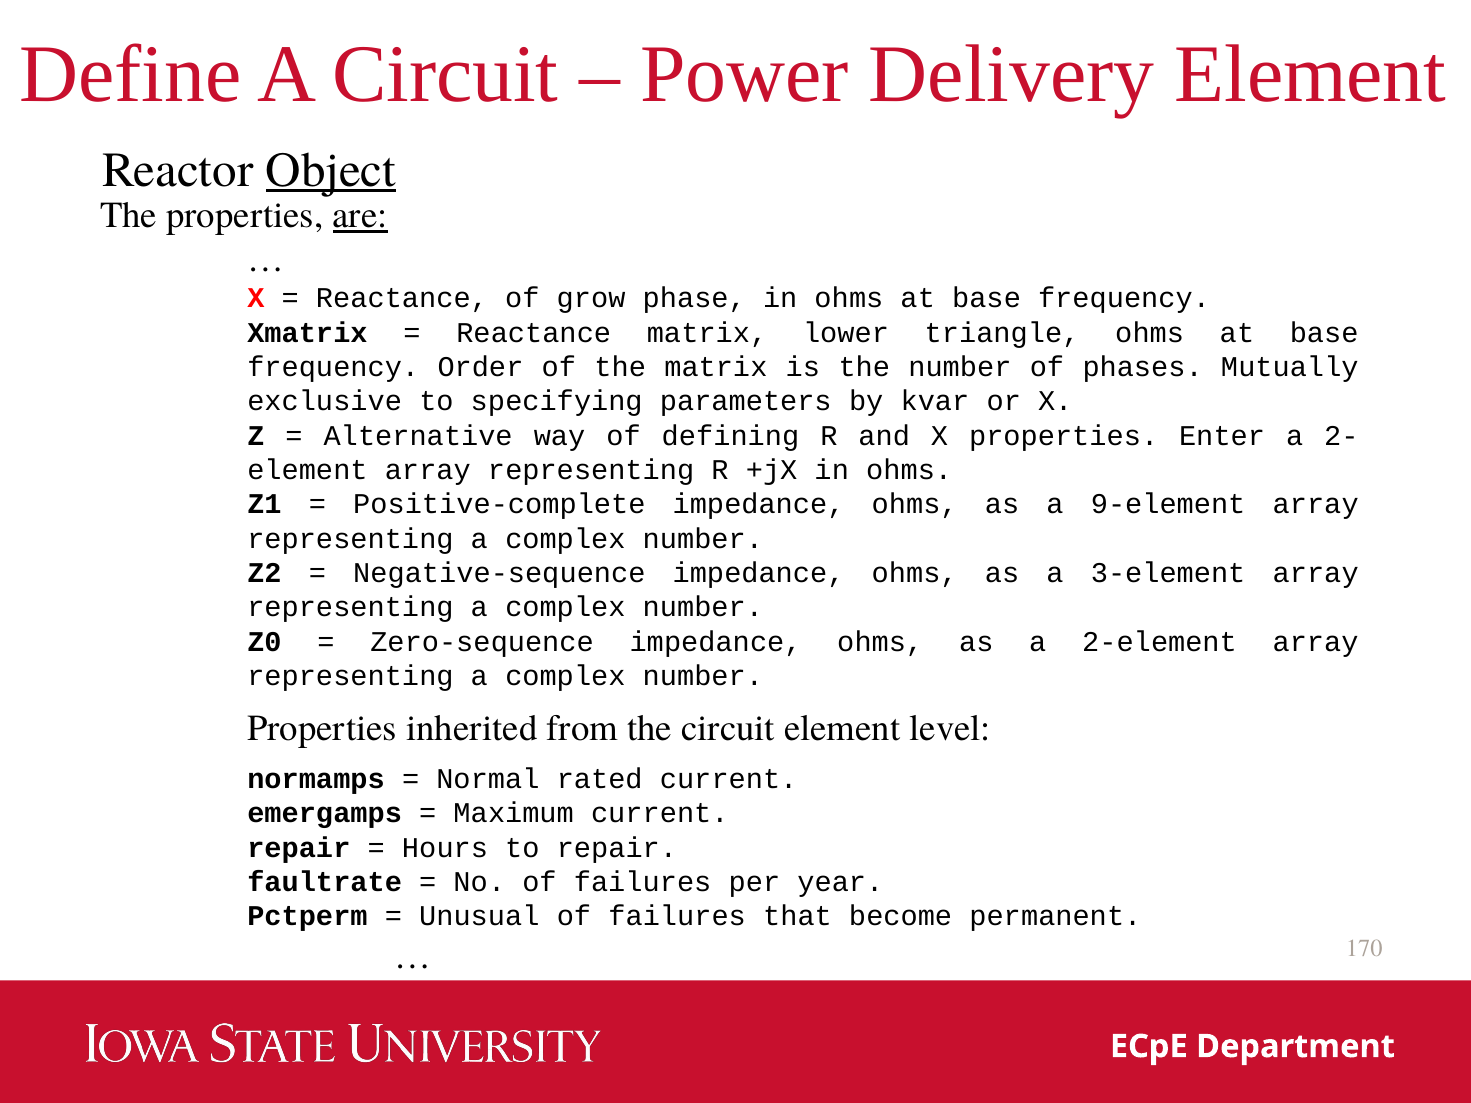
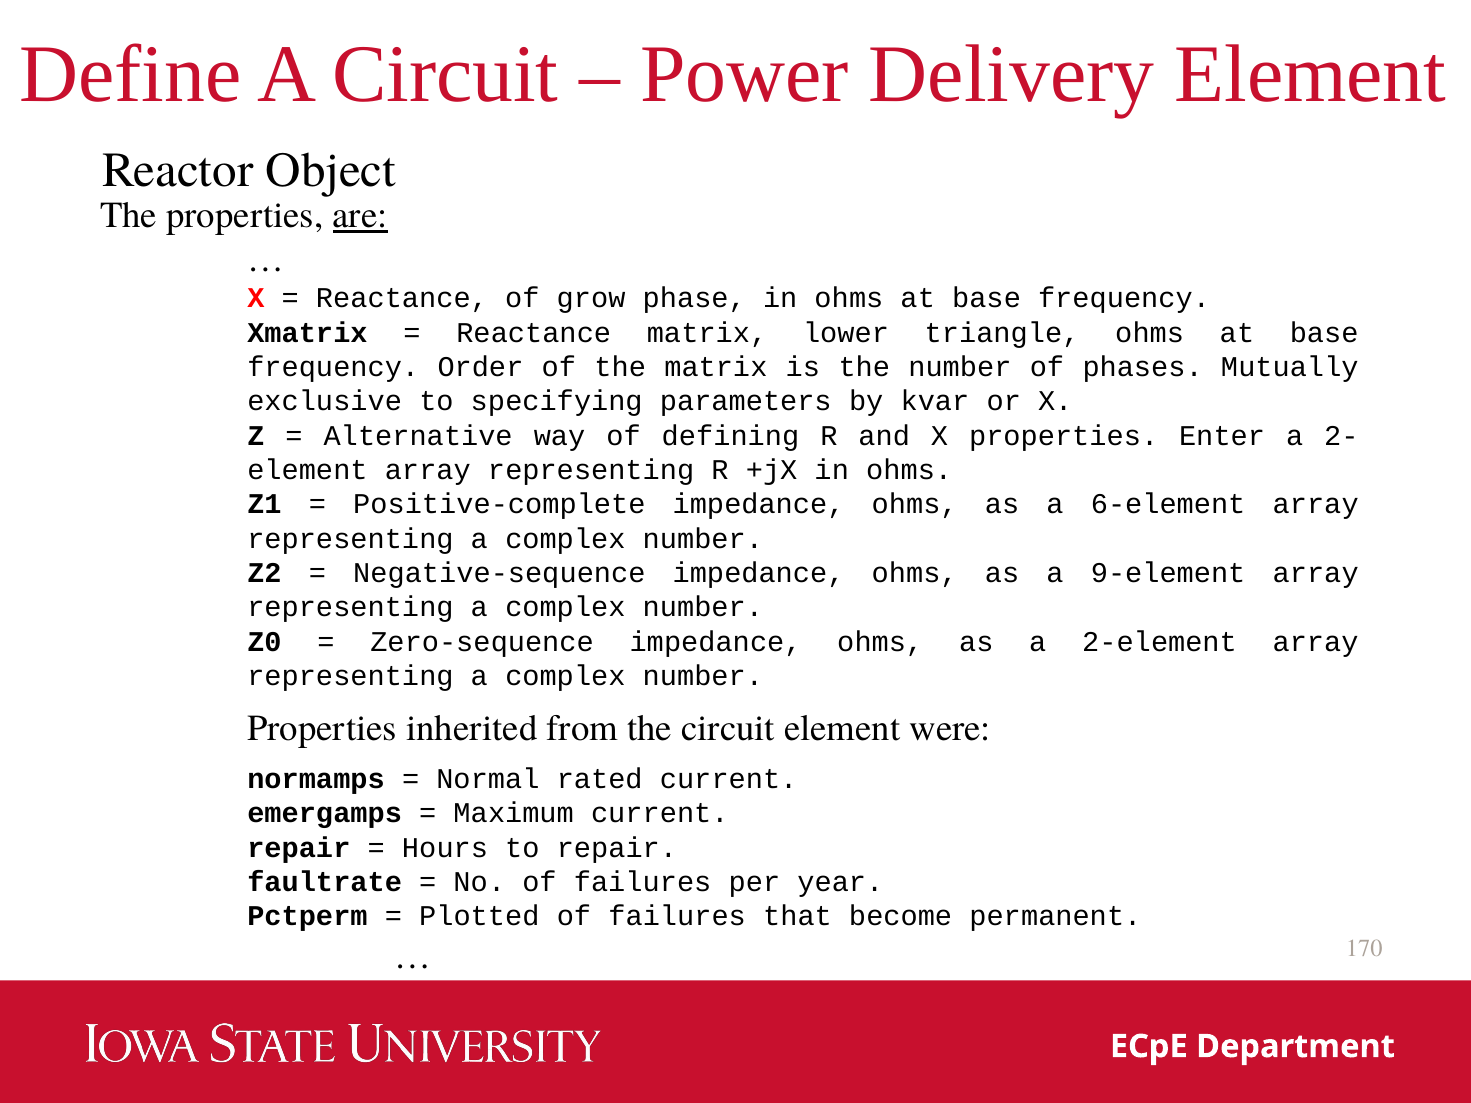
Object underline: present -> none
9‐element: 9‐element -> 6‐element
3‐element: 3‐element -> 9‐element
level: level -> were
Unusual: Unusual -> Plotted
